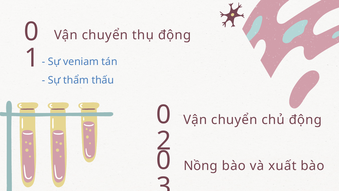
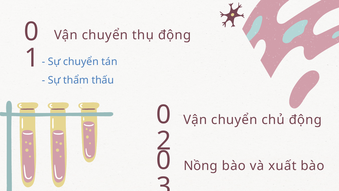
Sự veniam: veniam -> chuyển
